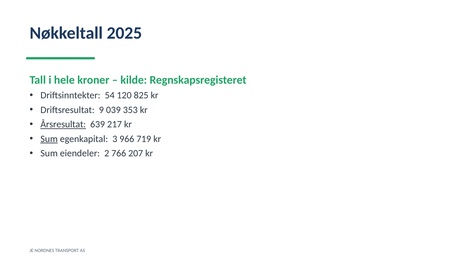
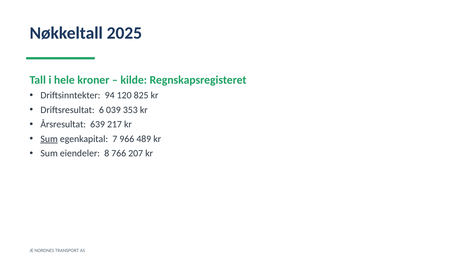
54: 54 -> 94
9: 9 -> 6
Årsresultat underline: present -> none
3: 3 -> 7
719: 719 -> 489
2: 2 -> 8
